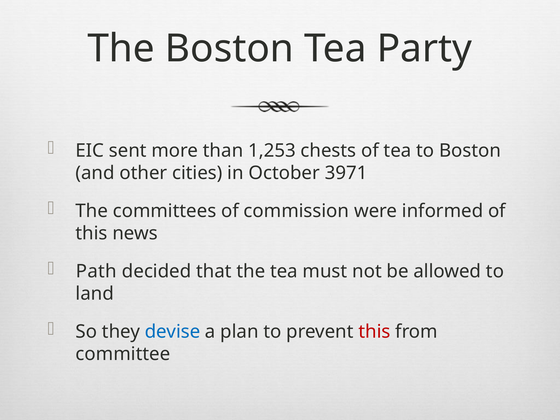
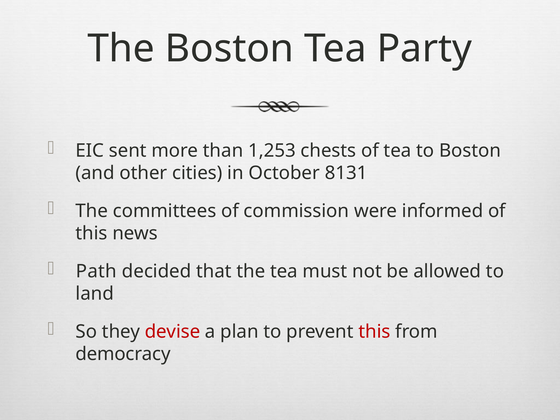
3971: 3971 -> 8131
devise colour: blue -> red
committee: committee -> democracy
